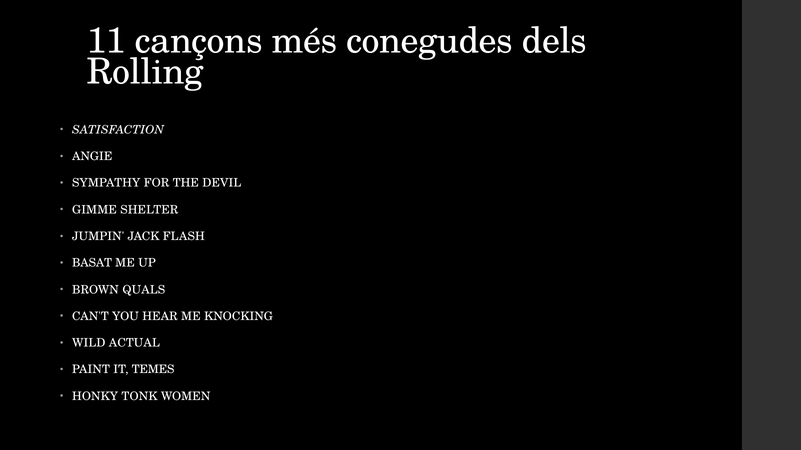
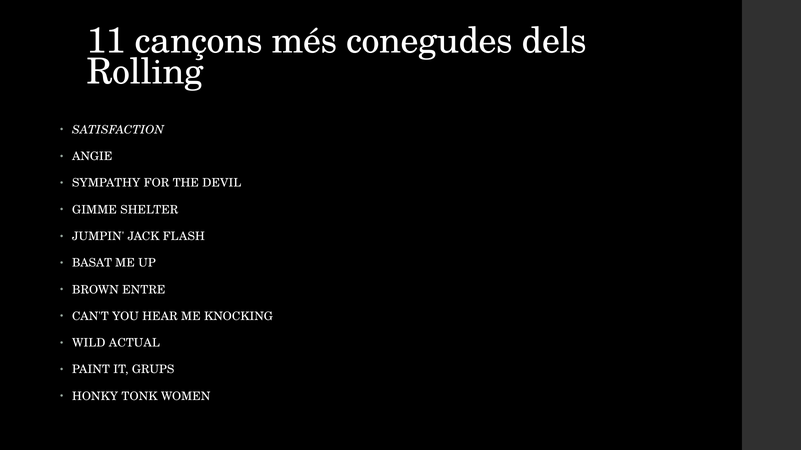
QUALS: QUALS -> ENTRE
TEMES: TEMES -> GRUPS
